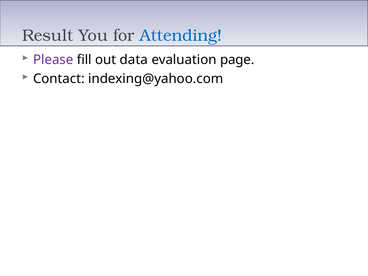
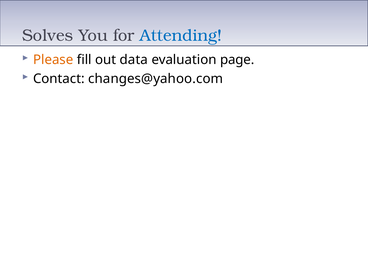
Result: Result -> Solves
Please colour: purple -> orange
indexing@yahoo.com: indexing@yahoo.com -> changes@yahoo.com
